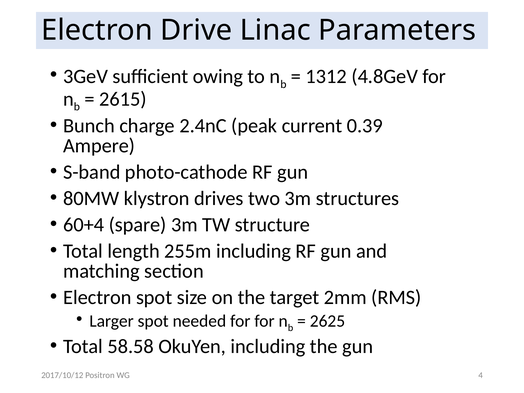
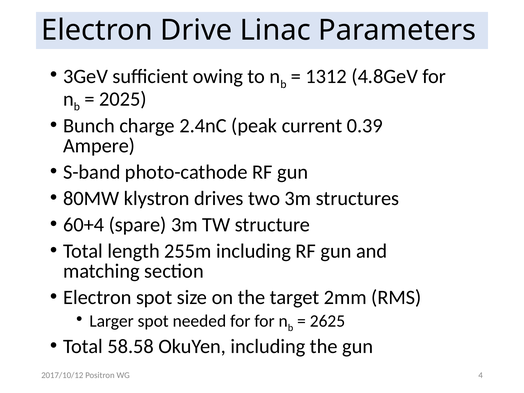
2615: 2615 -> 2025
